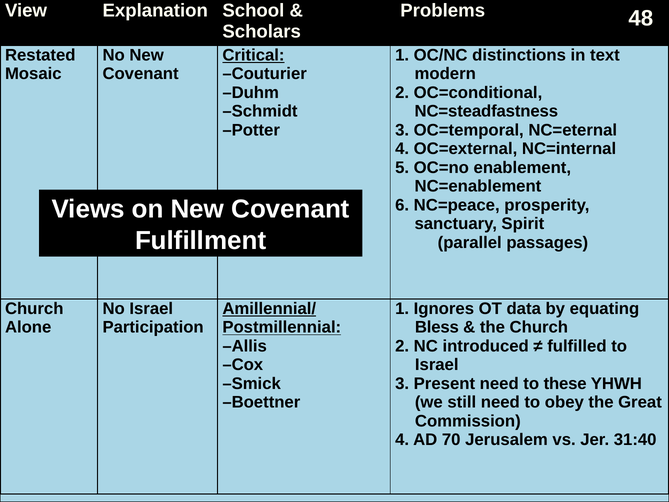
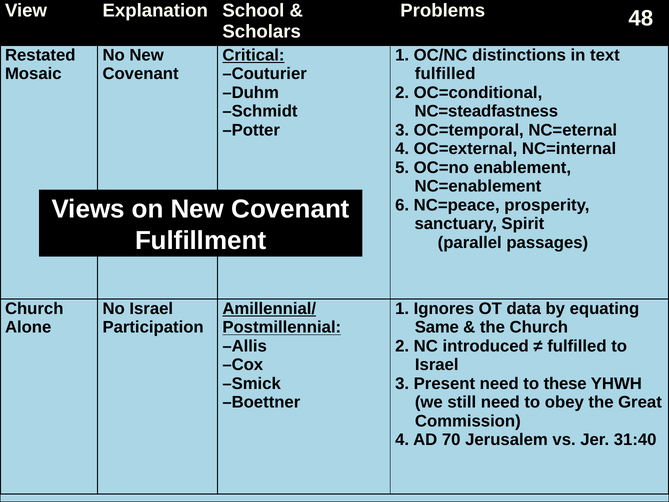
modern at (445, 74): modern -> fulfilled
Bless: Bless -> Same
